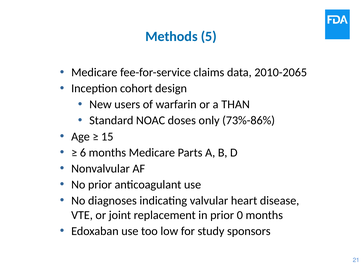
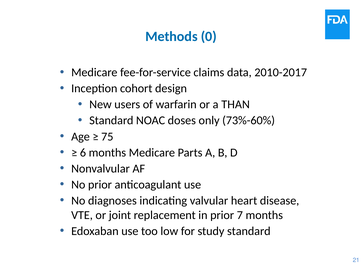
5: 5 -> 0
2010-2065: 2010-2065 -> 2010-2017
73%-86%: 73%-86% -> 73%-60%
15: 15 -> 75
0: 0 -> 7
study sponsors: sponsors -> standard
